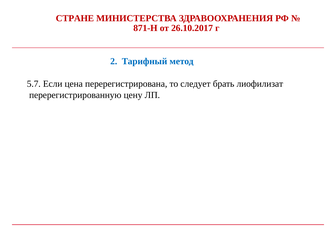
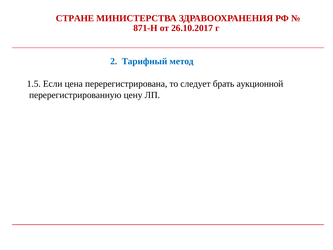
5.7: 5.7 -> 1.5
лиофилизат: лиофилизат -> аукционной
